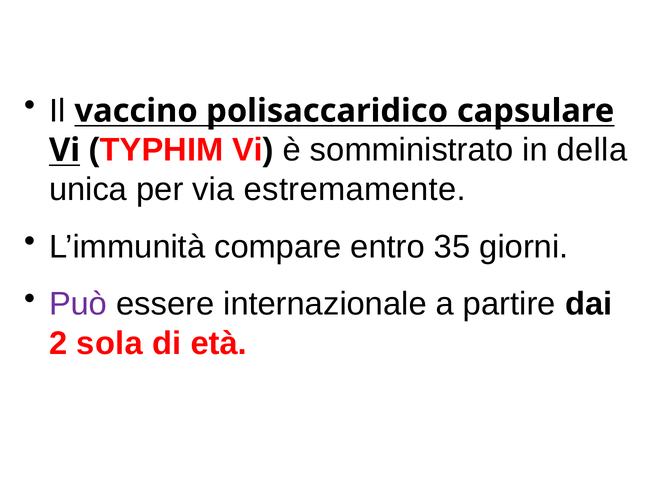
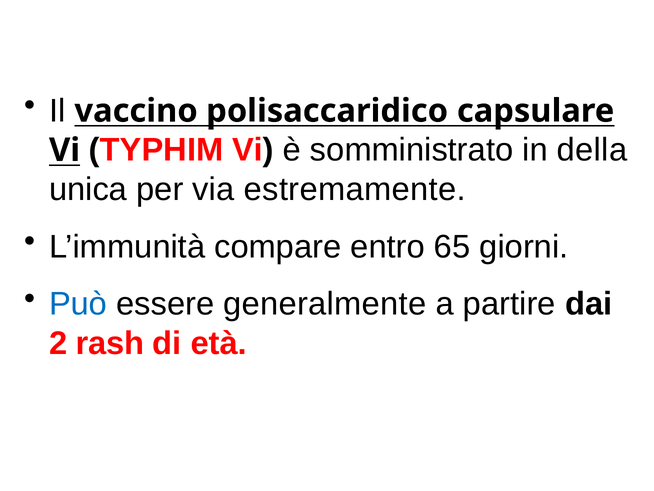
35: 35 -> 65
Può colour: purple -> blue
internazionale: internazionale -> generalmente
sola: sola -> rash
